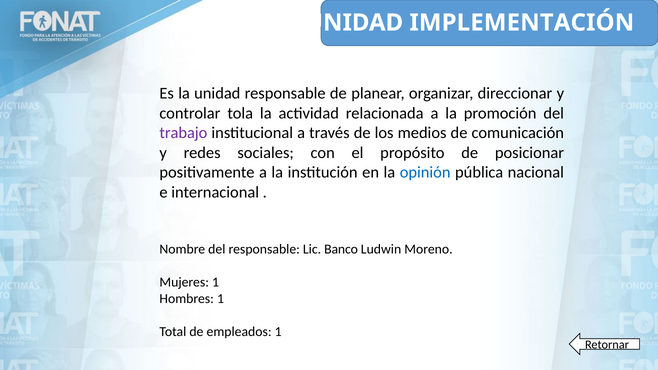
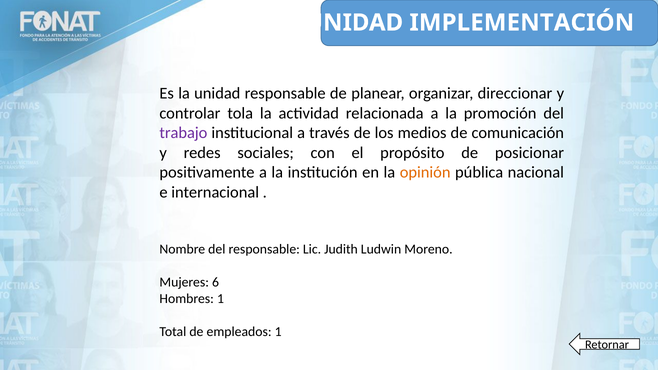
opinión colour: blue -> orange
Banco: Banco -> Judith
Mujeres 1: 1 -> 6
